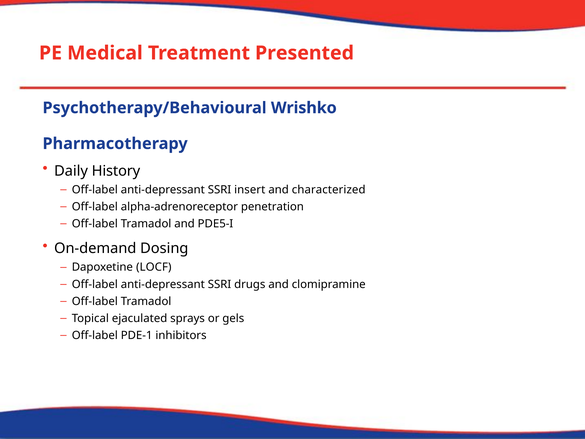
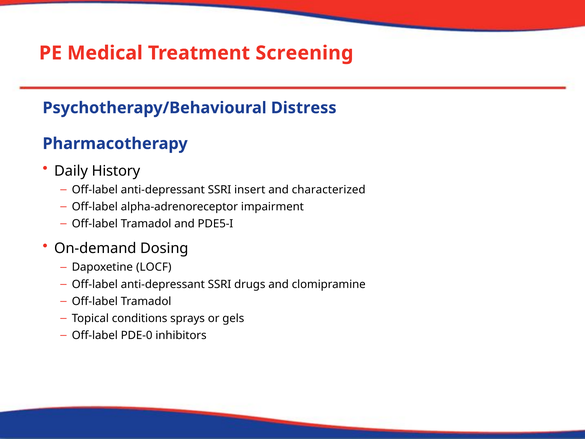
Presented: Presented -> Screening
Wrishko: Wrishko -> Distress
penetration: penetration -> impairment
ejaculated: ejaculated -> conditions
PDE-1: PDE-1 -> PDE-0
